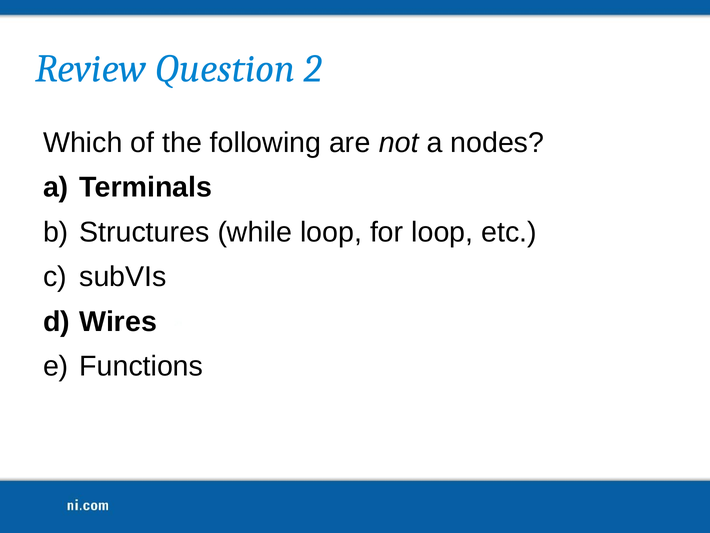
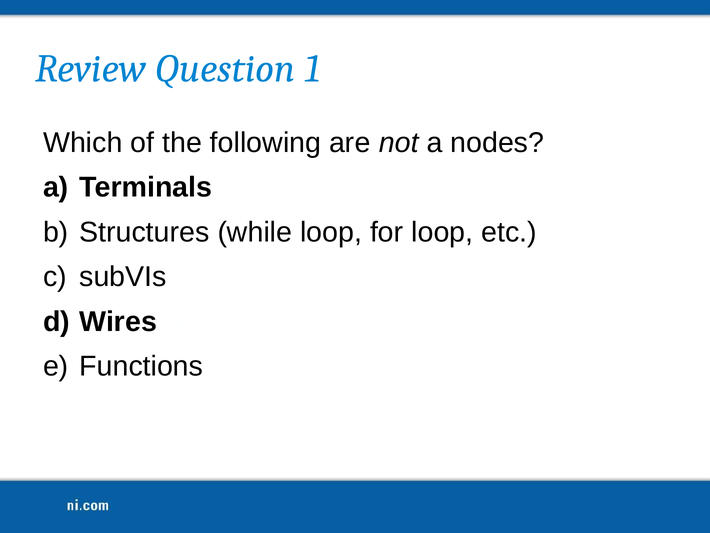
2: 2 -> 1
